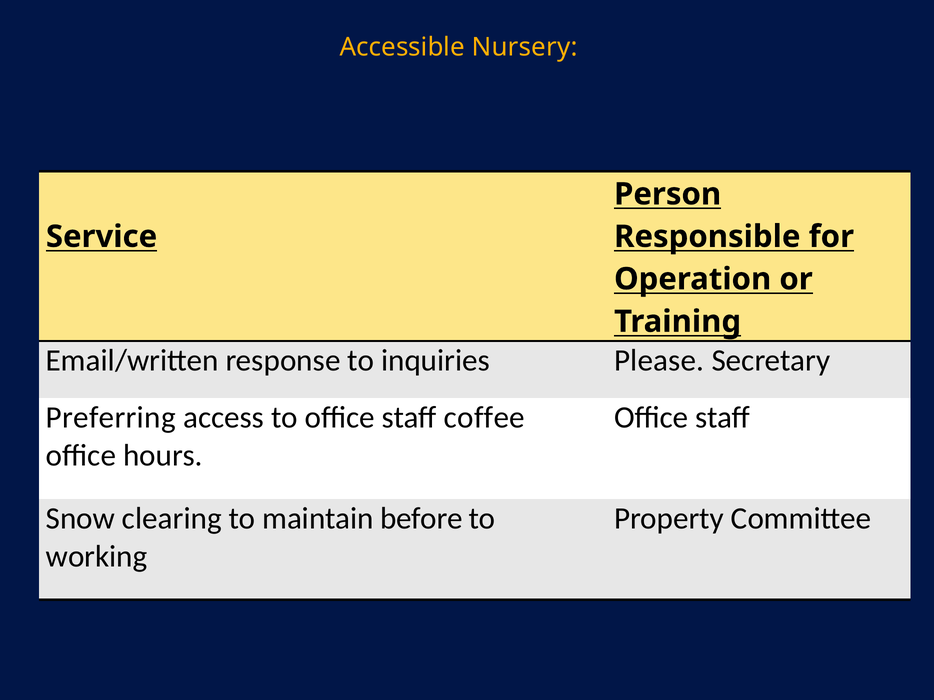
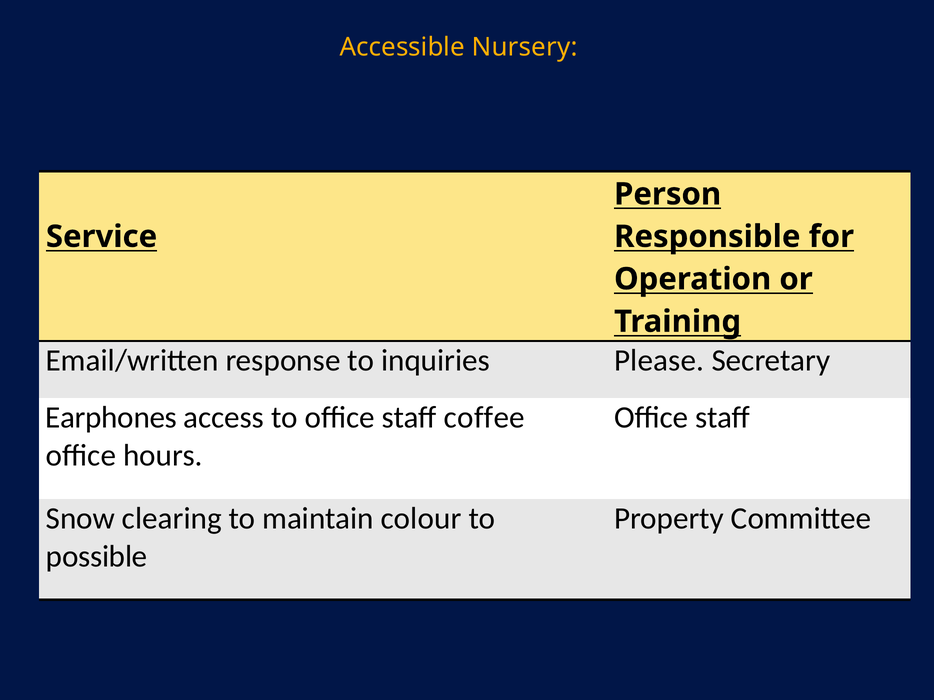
Preferring: Preferring -> Earphones
before: before -> colour
working: working -> possible
